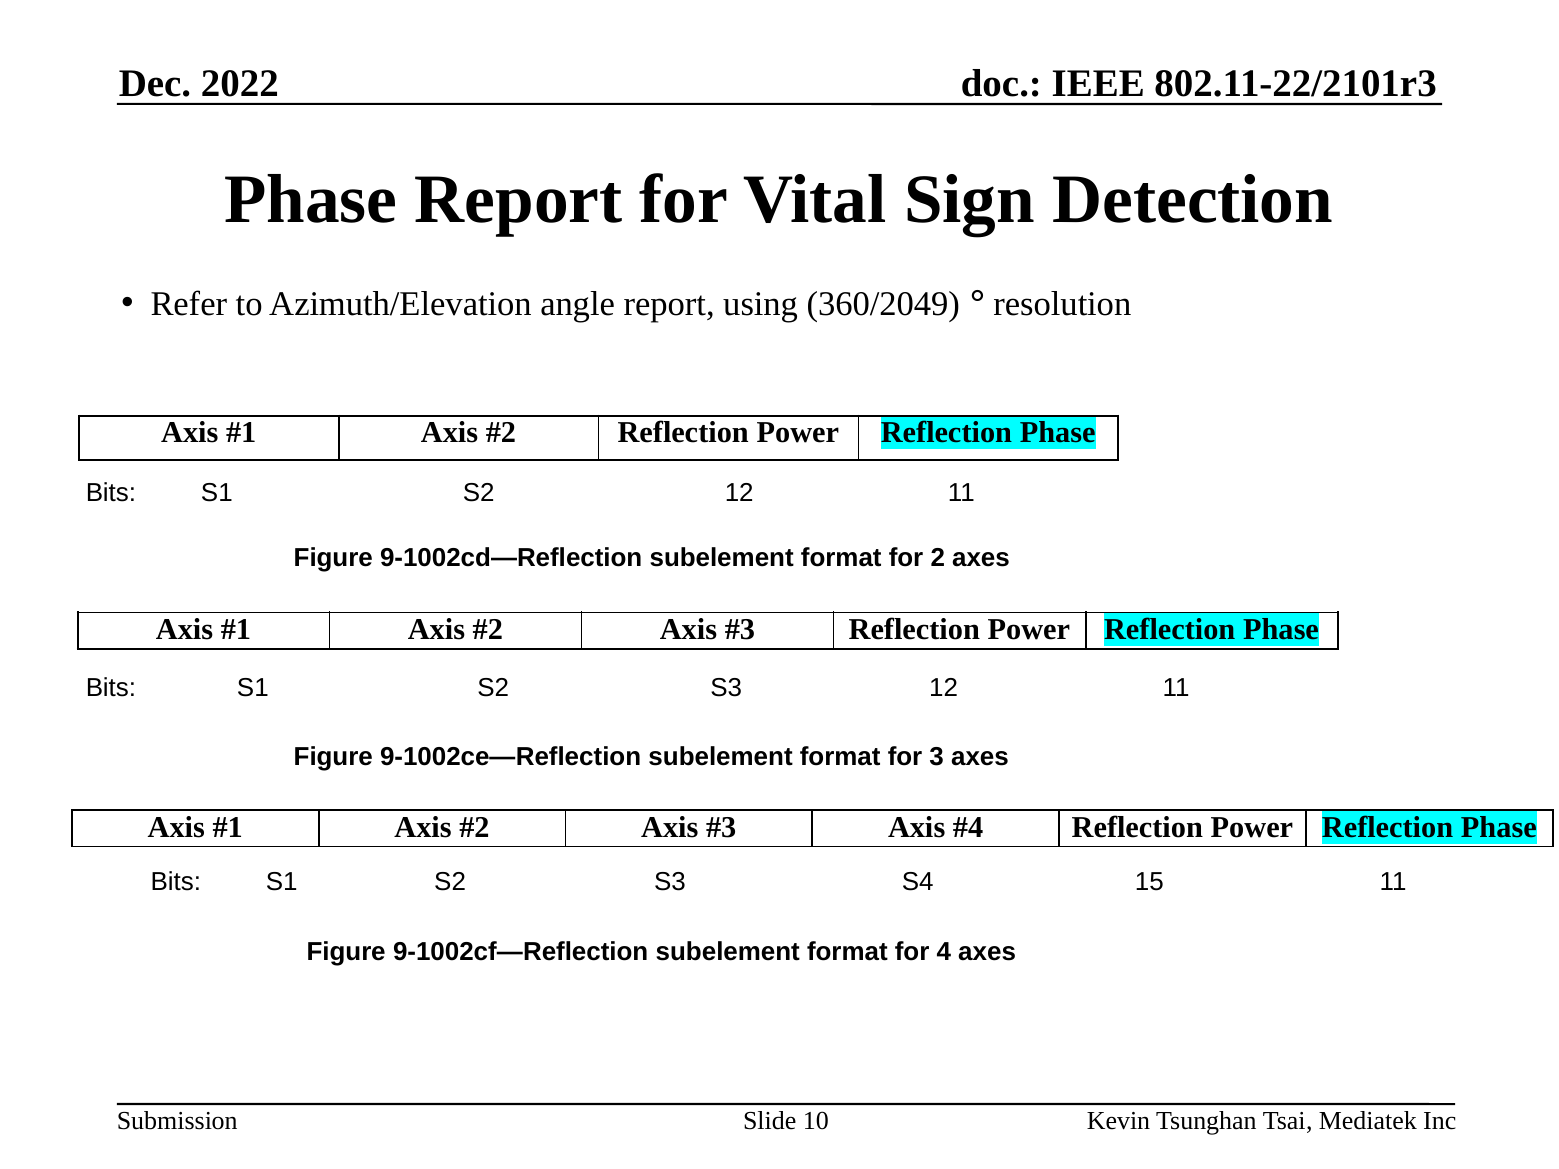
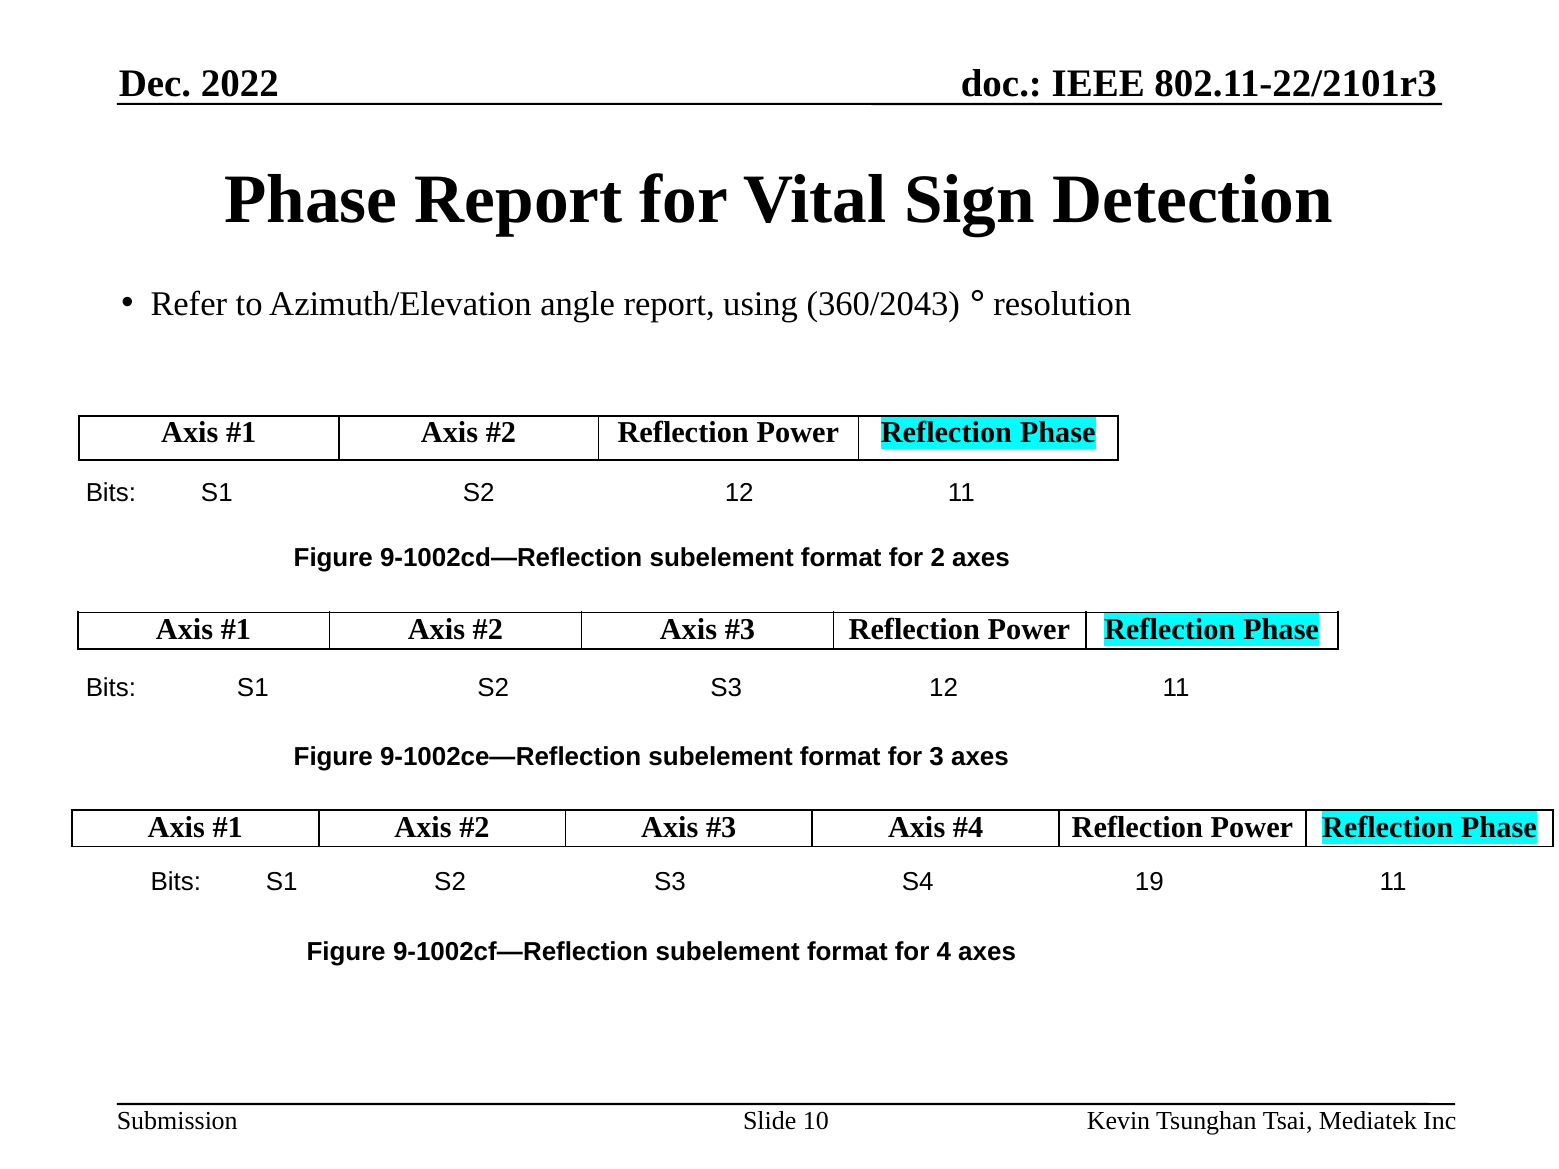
360/2049: 360/2049 -> 360/2043
15: 15 -> 19
